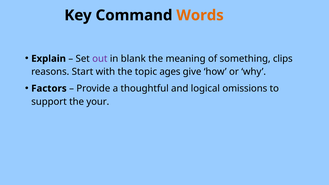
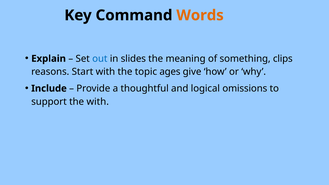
out colour: purple -> blue
blank: blank -> slides
Factors: Factors -> Include
the your: your -> with
